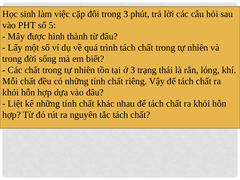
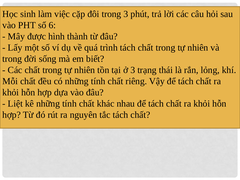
5: 5 -> 6
